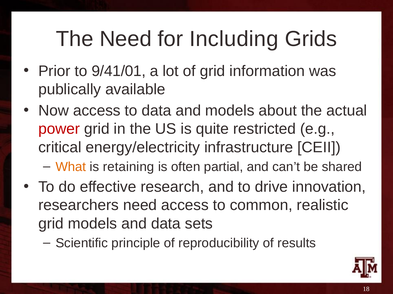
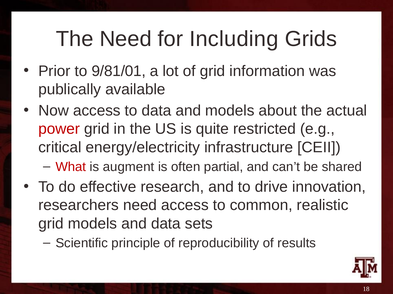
9/41/01: 9/41/01 -> 9/81/01
What colour: orange -> red
retaining: retaining -> augment
